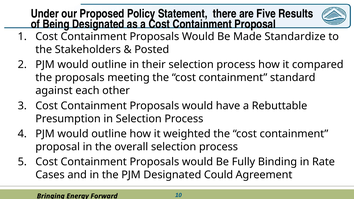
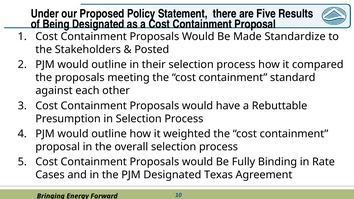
Could: Could -> Texas
